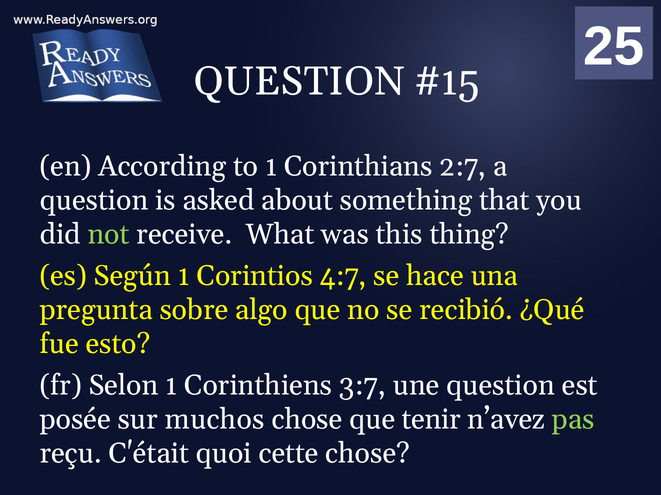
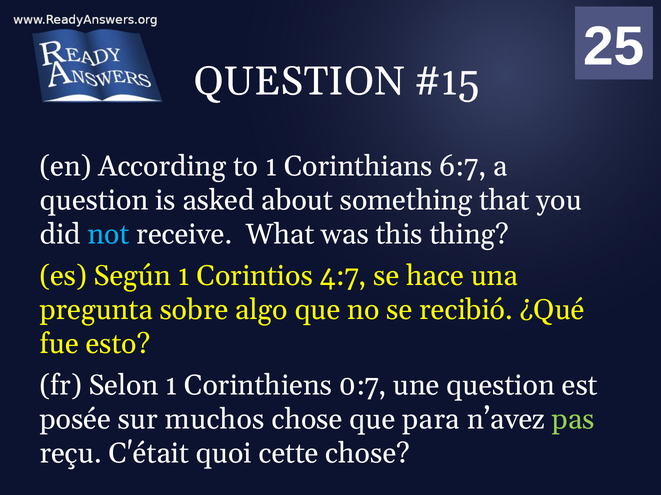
2:7: 2:7 -> 6:7
not colour: light green -> light blue
3:7: 3:7 -> 0:7
tenir: tenir -> para
